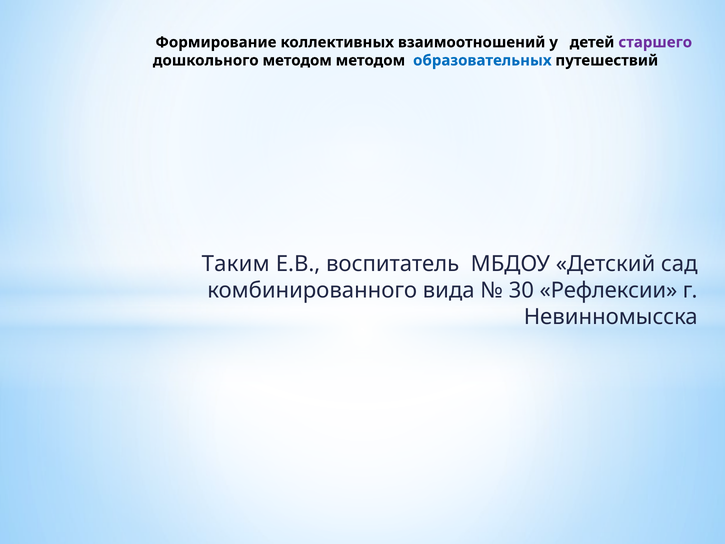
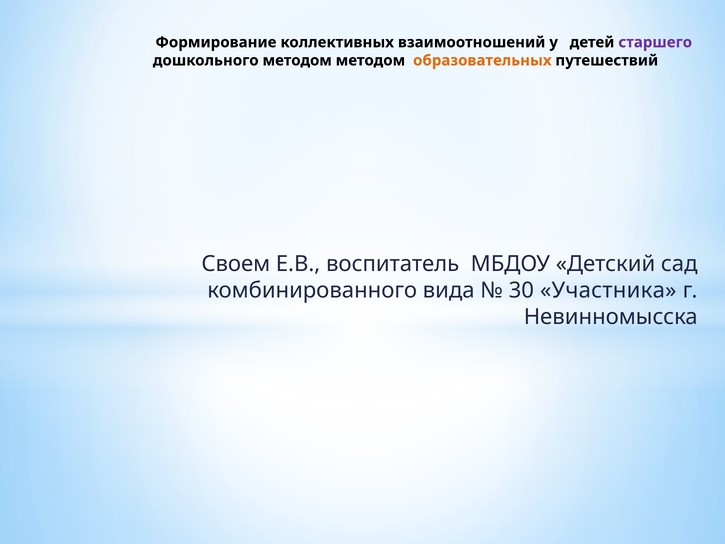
образовательных colour: blue -> orange
Таким: Таким -> Своем
Рефлексии: Рефлексии -> Участника
